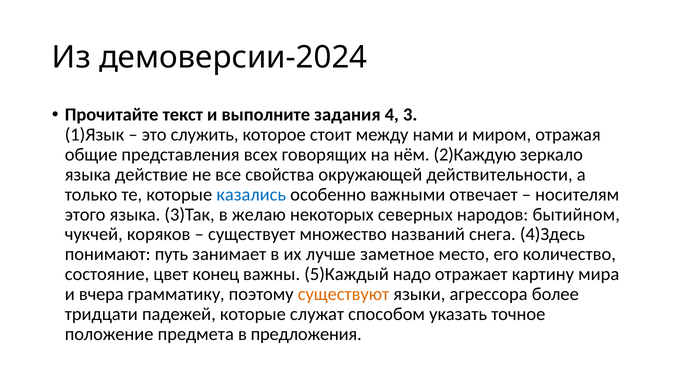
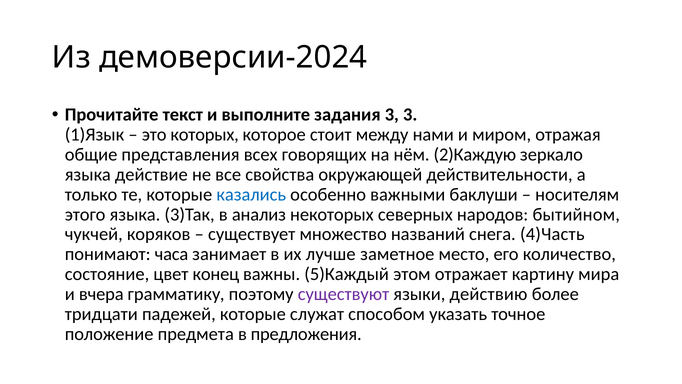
задания 4: 4 -> 3
служить: служить -> которых
отвечает: отвечает -> баклуши
желаю: желаю -> анализ
4)Здесь: 4)Здесь -> 4)Часть
путь: путь -> часа
надо: надо -> этом
существуют colour: orange -> purple
агрессора: агрессора -> действию
